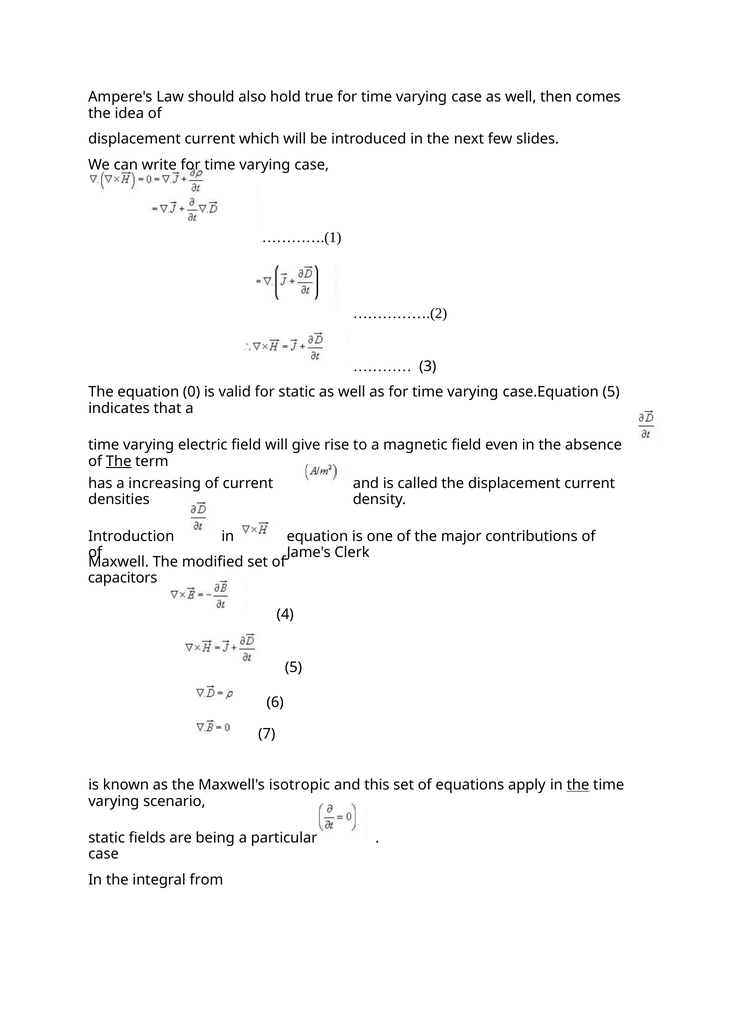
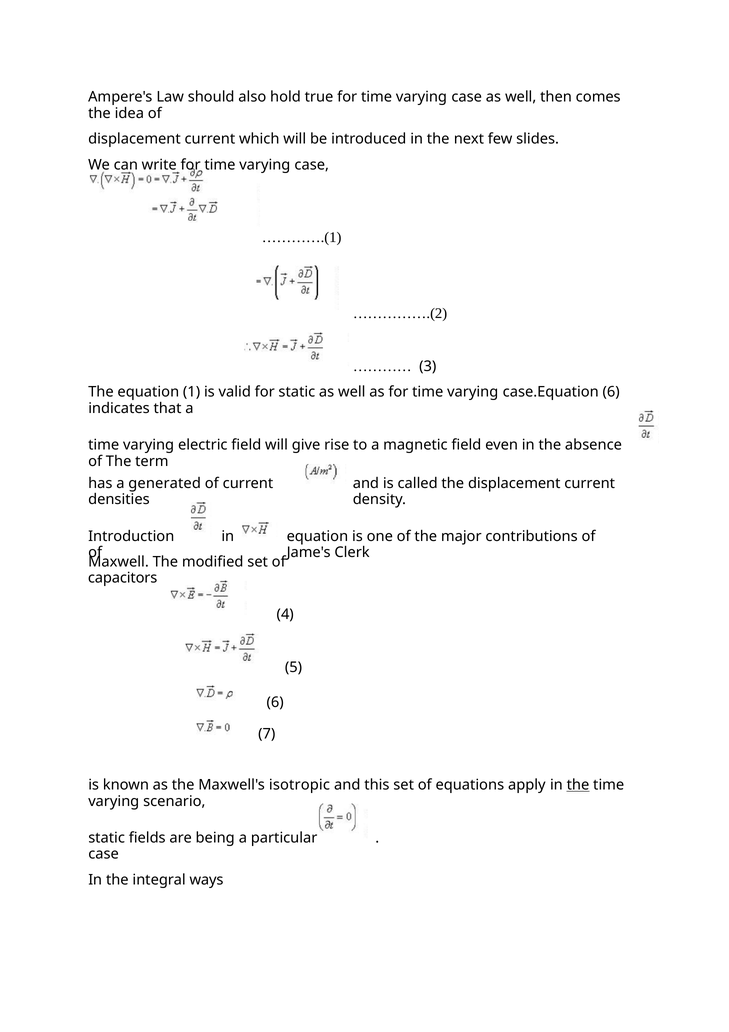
0: 0 -> 1
case.Equation 5: 5 -> 6
The at (119, 461) underline: present -> none
increasing: increasing -> generated
from: from -> ways
